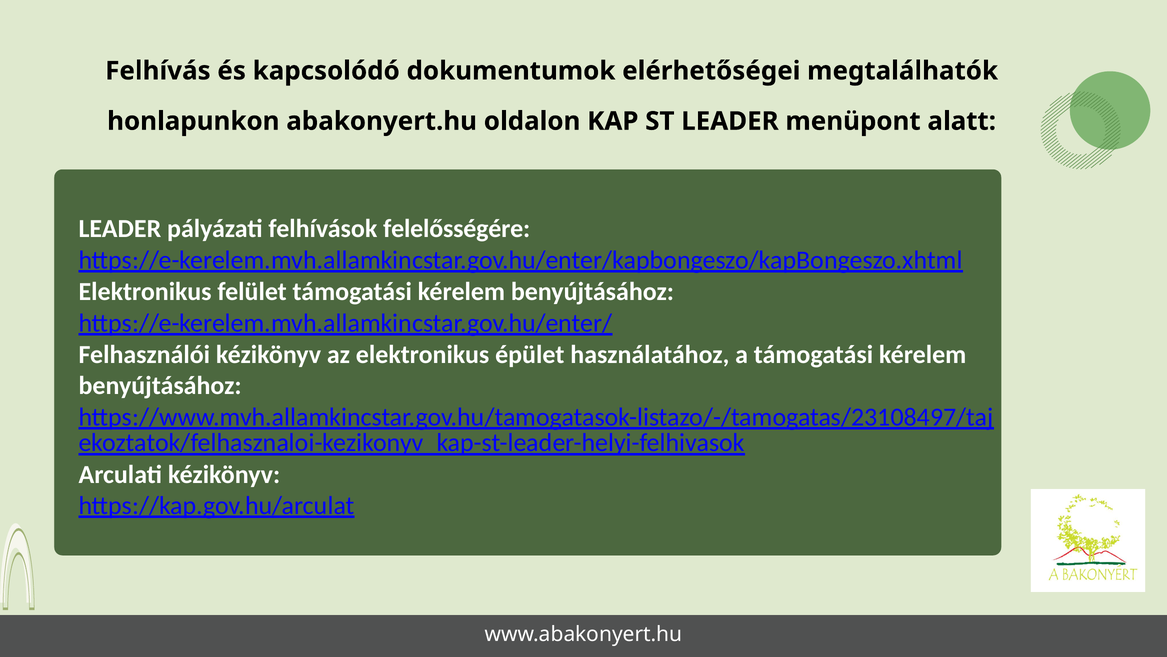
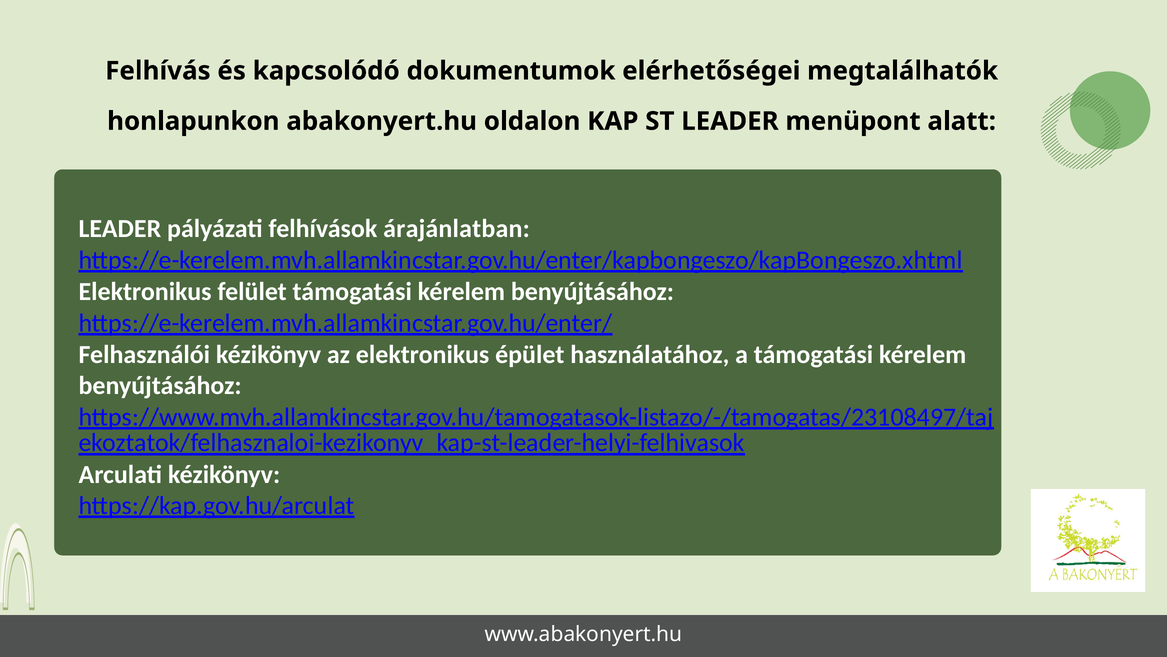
felelősségére: felelősségére -> árajánlatban
